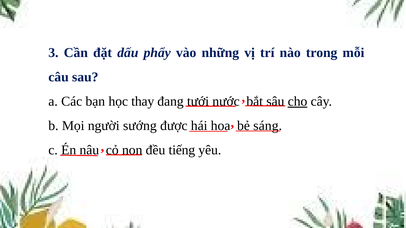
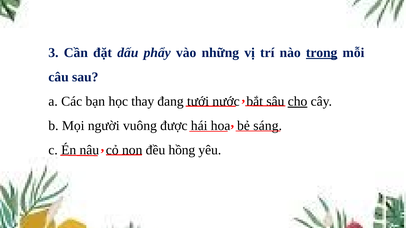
trong underline: none -> present
sướng: sướng -> vuông
tiếng: tiếng -> hồng
